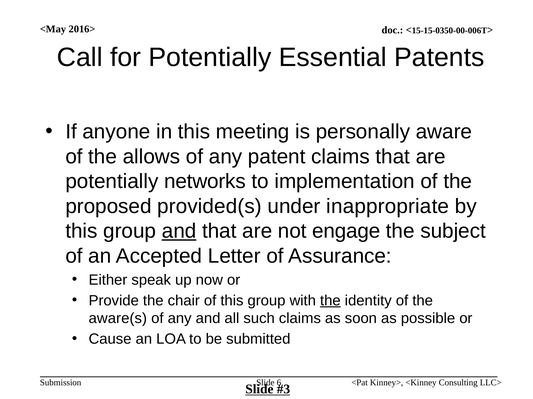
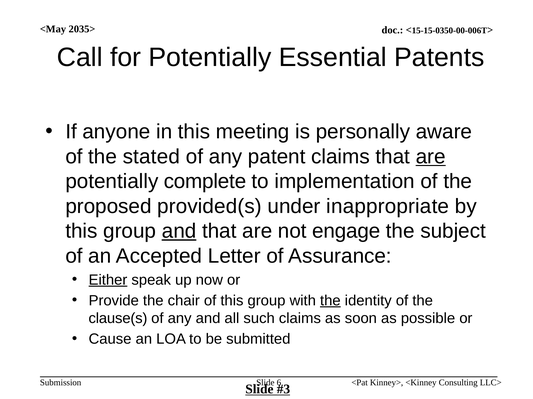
2016>: 2016> -> 2035>
allows: allows -> stated
are at (431, 157) underline: none -> present
networks: networks -> complete
Either underline: none -> present
aware(s: aware(s -> clause(s
